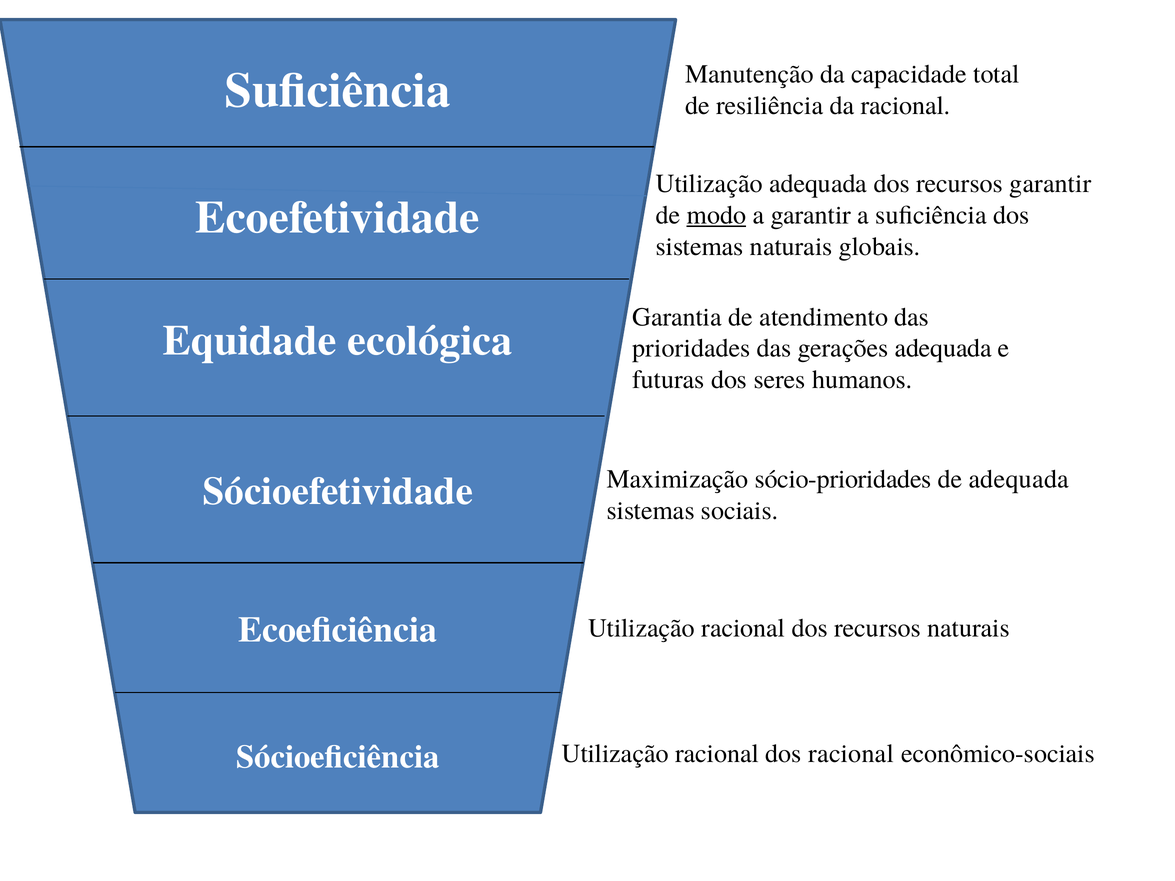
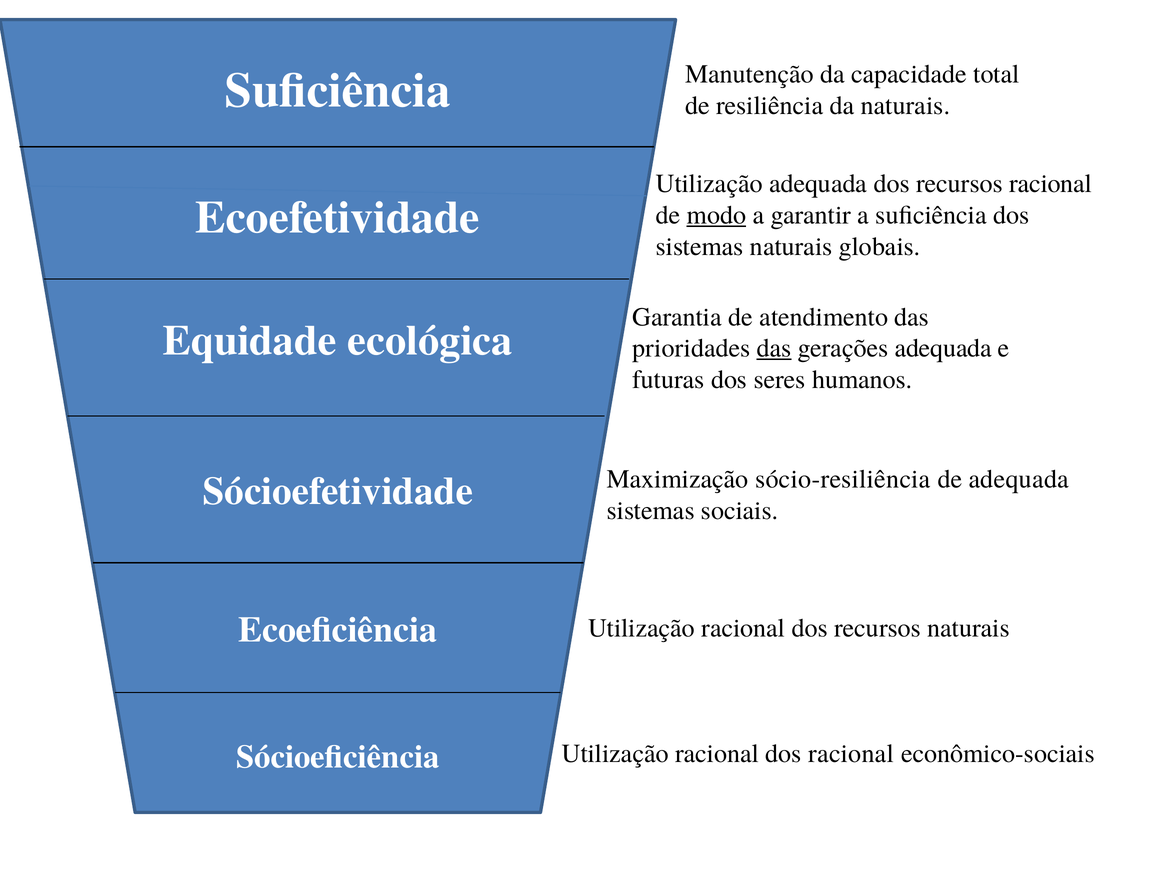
da racional: racional -> naturais
recursos garantir: garantir -> racional
das at (774, 348) underline: none -> present
sócio-prioridades: sócio-prioridades -> sócio-resiliência
